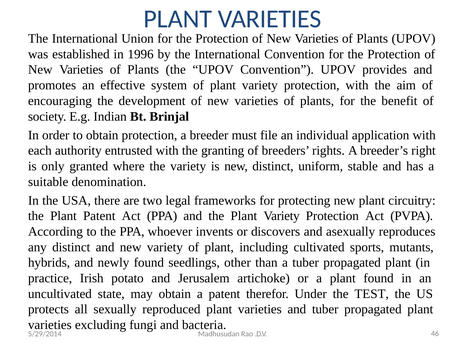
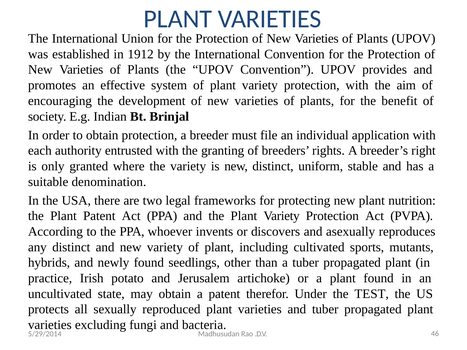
1996: 1996 -> 1912
circuitry: circuitry -> nutrition
